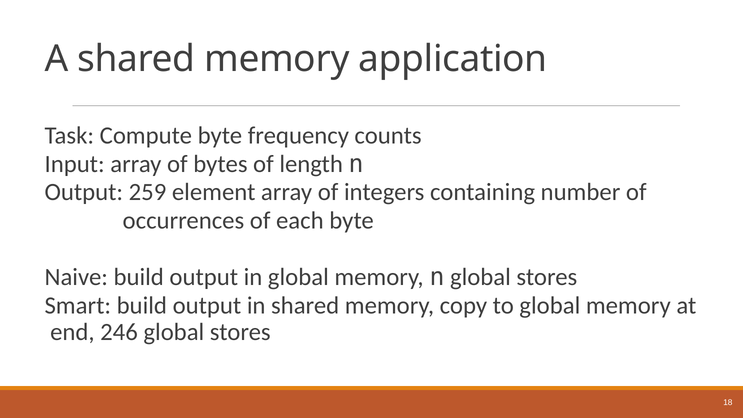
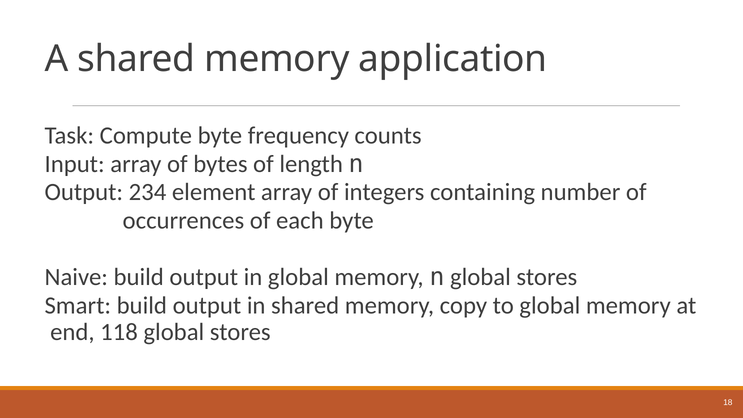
259: 259 -> 234
246: 246 -> 118
